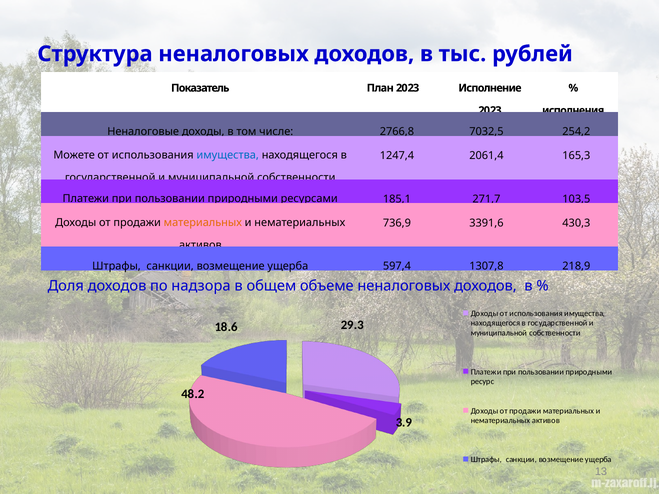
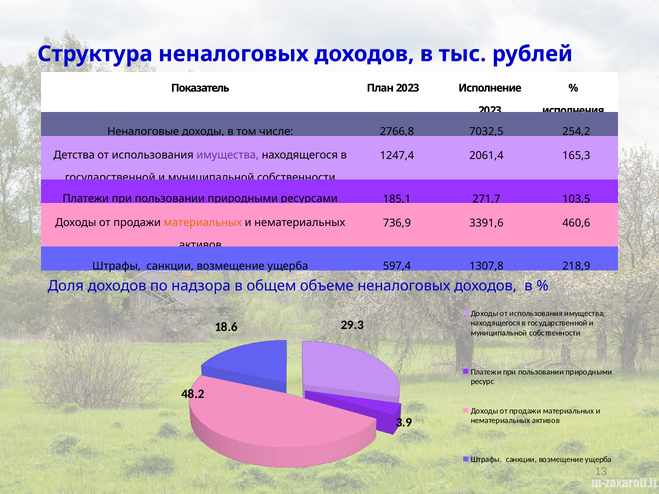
Можете: Можете -> Детства
имущества at (228, 155) colour: blue -> purple
430,3: 430,3 -> 460,6
